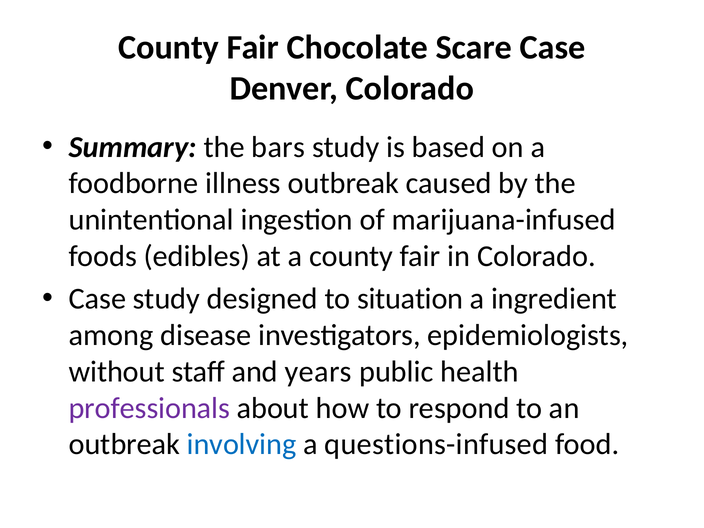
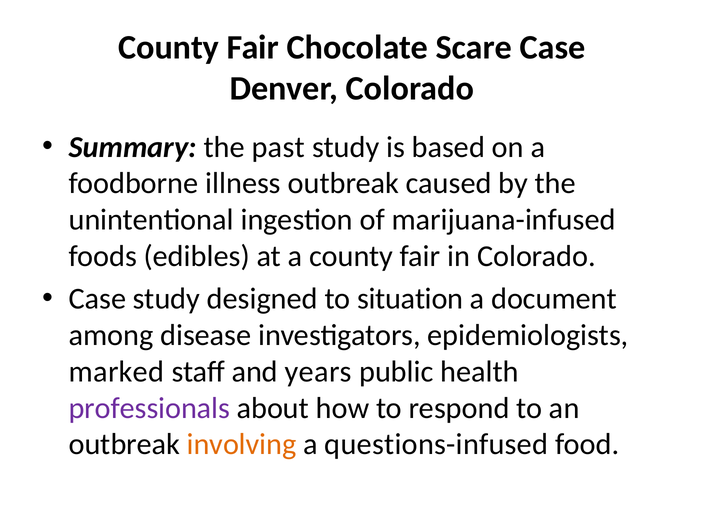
bars: bars -> past
ingredient: ingredient -> document
without: without -> marked
involving colour: blue -> orange
